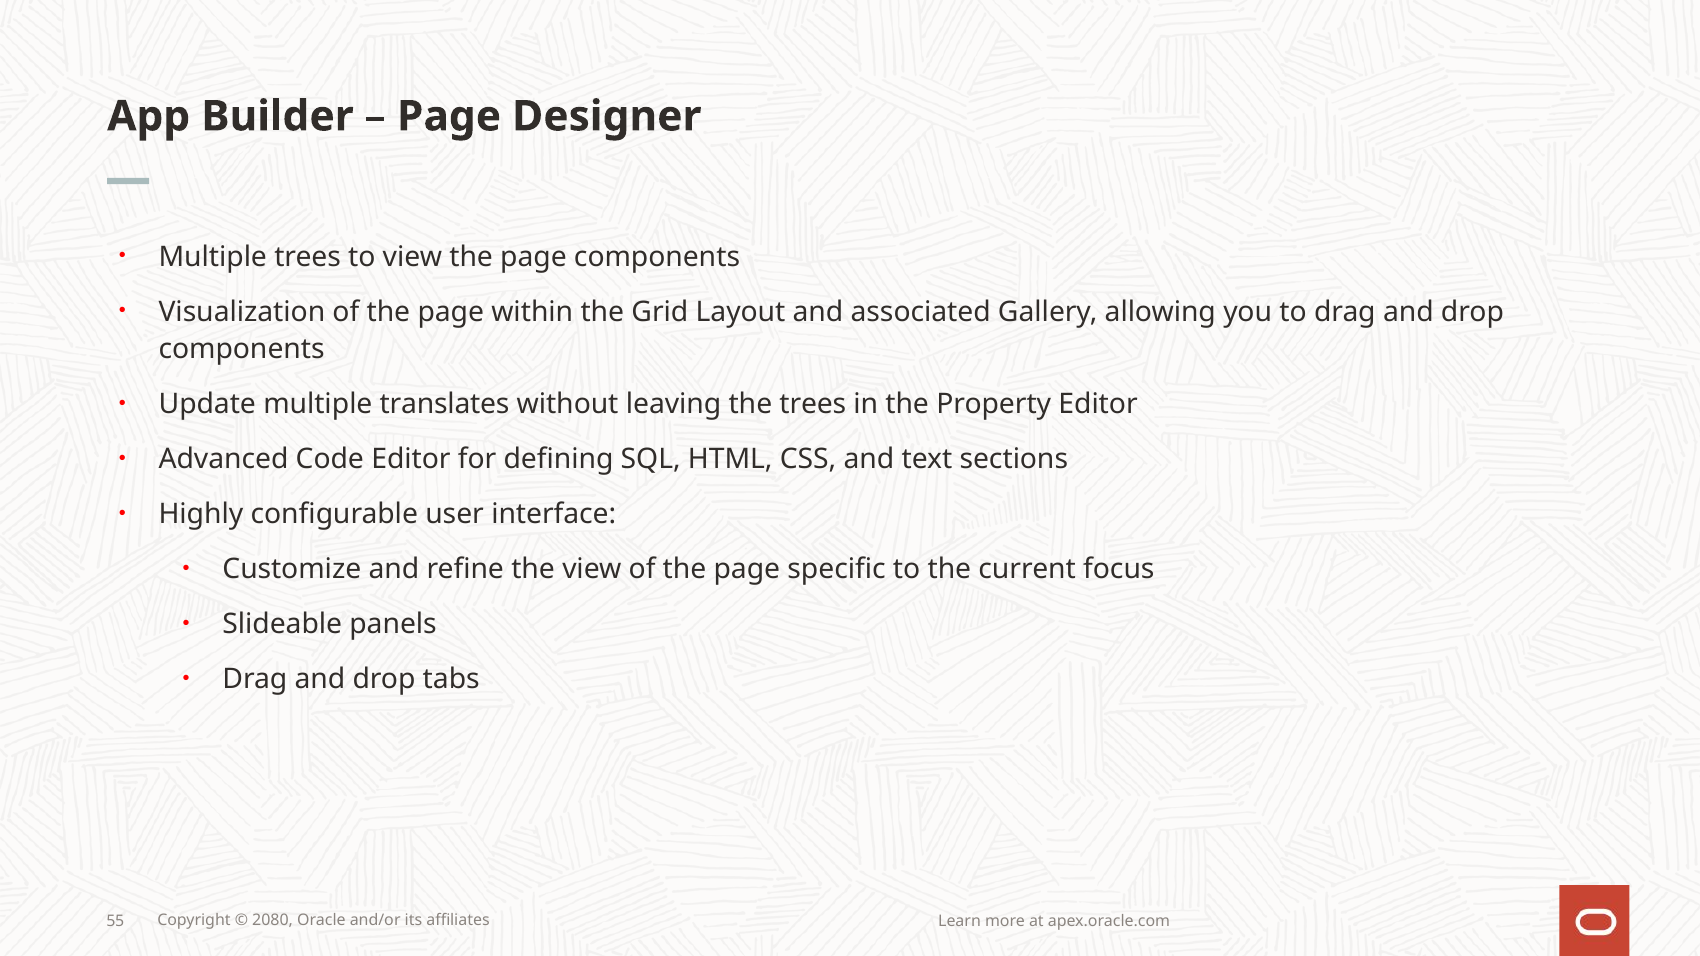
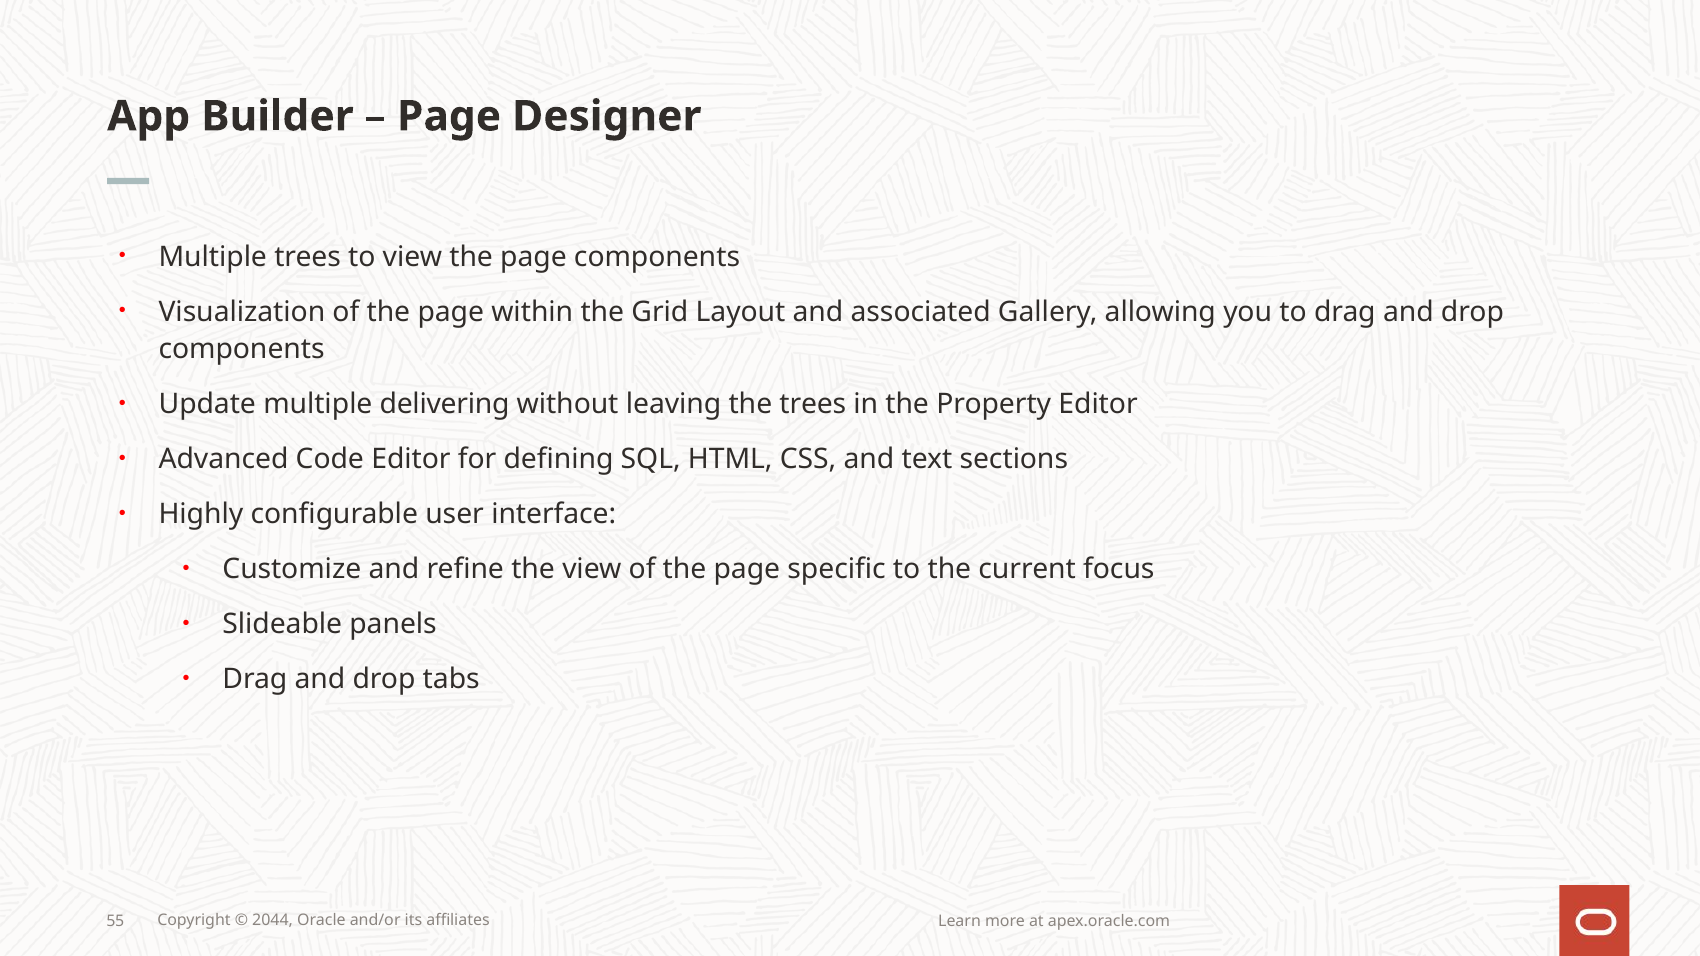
translates: translates -> delivering
2080: 2080 -> 2044
